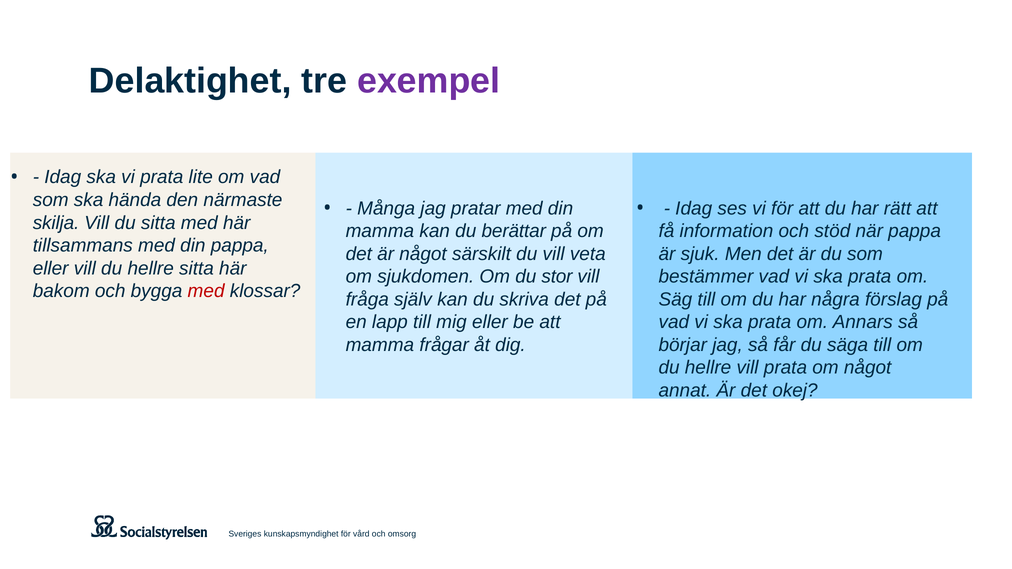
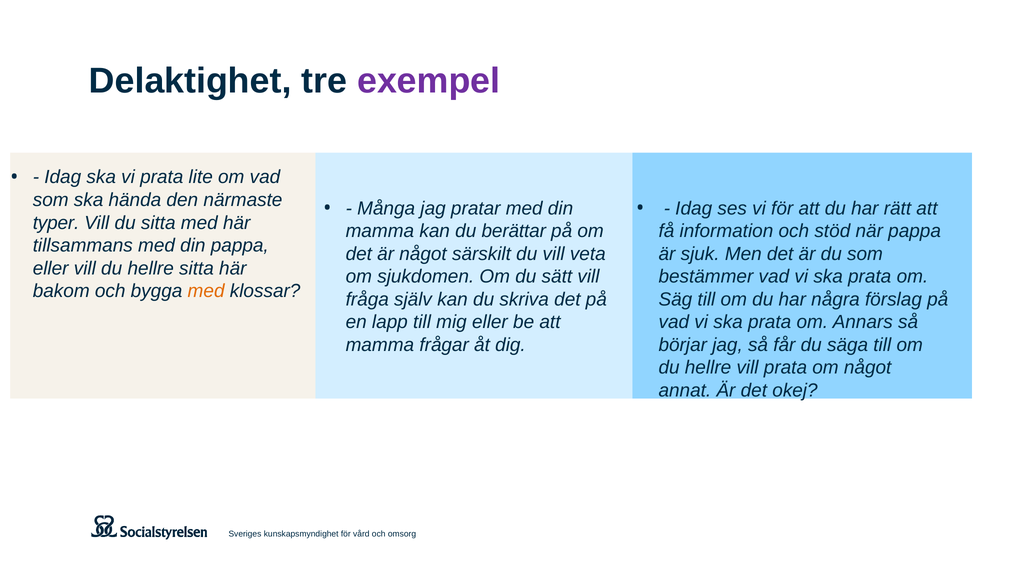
skilja: skilja -> typer
stor: stor -> sätt
med at (206, 291) colour: red -> orange
